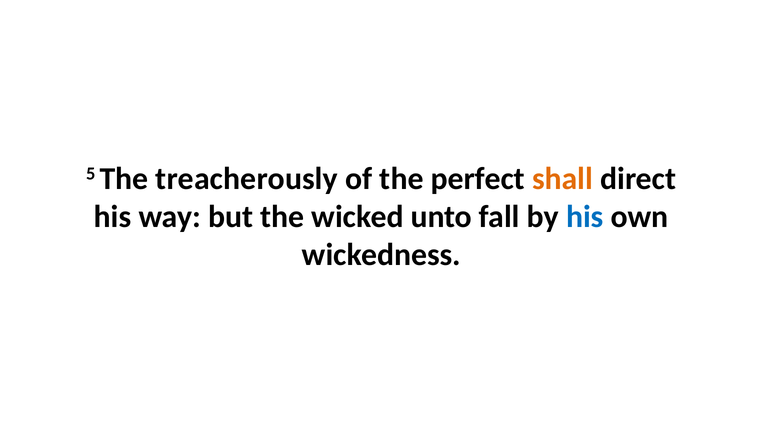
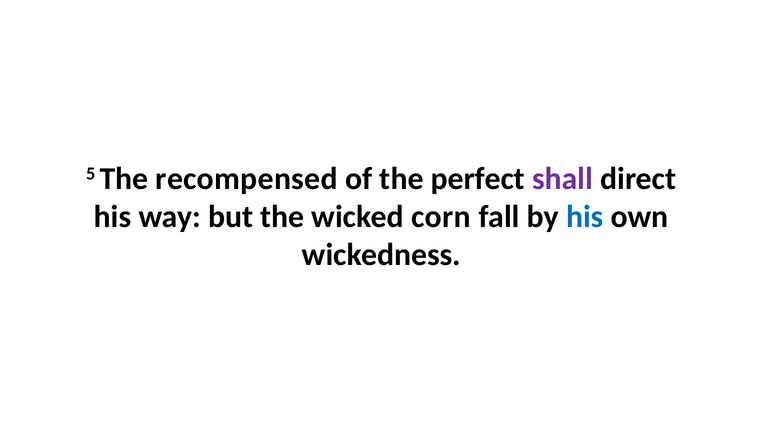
treacherously: treacherously -> recompensed
shall colour: orange -> purple
unto: unto -> corn
